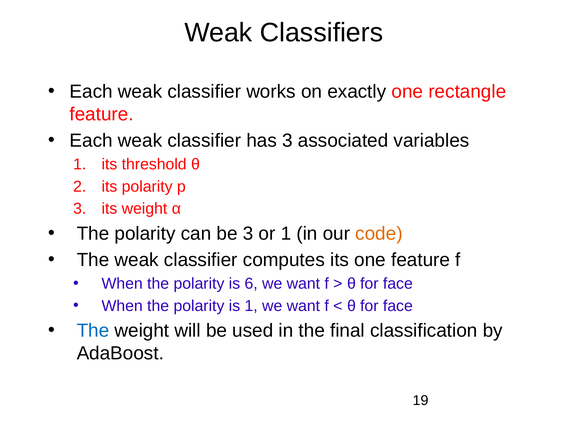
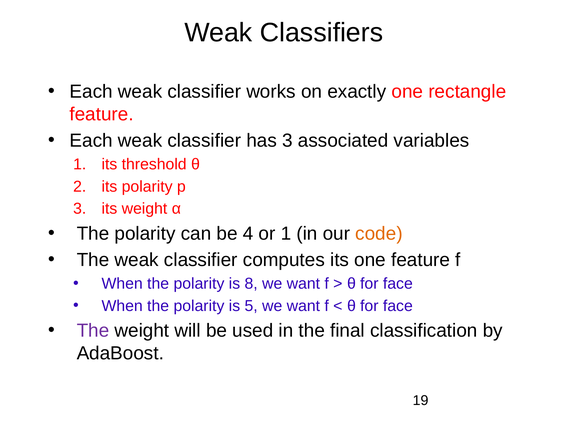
be 3: 3 -> 4
6: 6 -> 8
is 1: 1 -> 5
The at (93, 331) colour: blue -> purple
